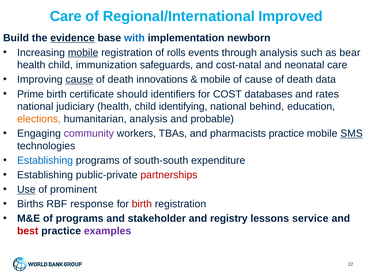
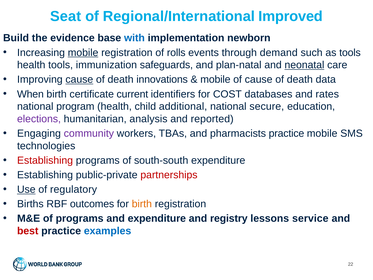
Care at (66, 16): Care -> Seat
evidence underline: present -> none
through analysis: analysis -> demand
as bear: bear -> tools
child at (61, 65): child -> tools
cost-natal: cost-natal -> plan-natal
neonatal underline: none -> present
Prime: Prime -> When
should: should -> current
judiciary: judiciary -> program
identifying: identifying -> additional
behind: behind -> secure
elections colour: orange -> purple
probable: probable -> reported
SMS underline: present -> none
Establishing at (45, 160) colour: blue -> red
prominent: prominent -> regulatory
response: response -> outcomes
birth at (142, 204) colour: red -> orange
and stakeholder: stakeholder -> expenditure
examples colour: purple -> blue
